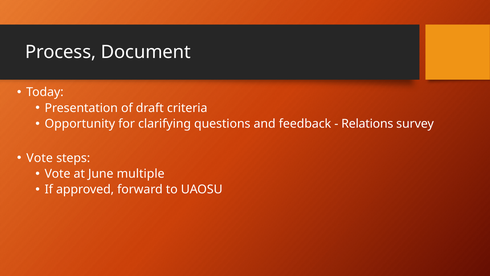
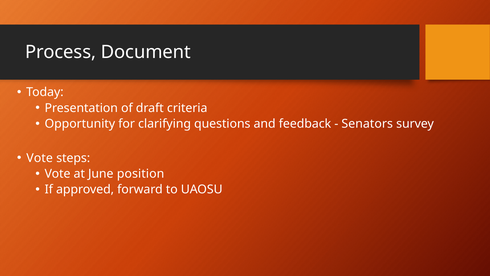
Relations: Relations -> Senators
multiple: multiple -> position
